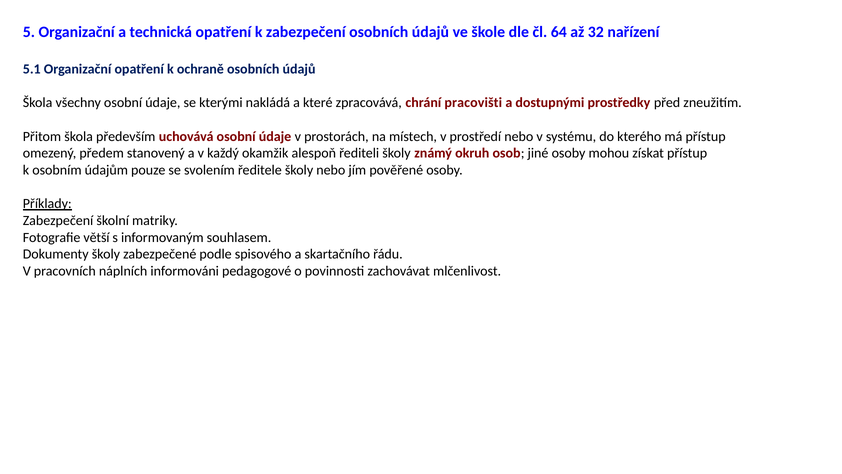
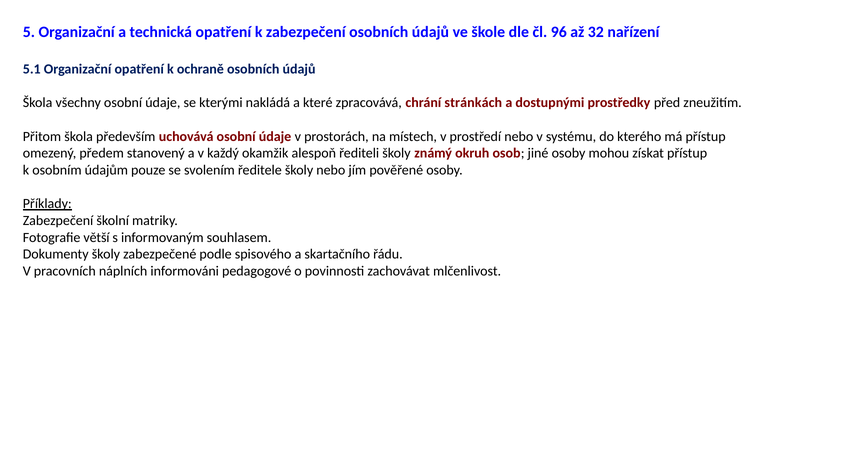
64: 64 -> 96
pracovišti: pracovišti -> stránkách
